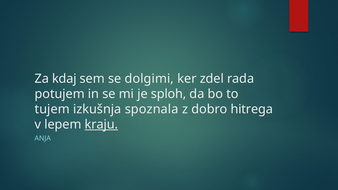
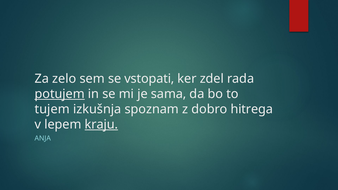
kdaj: kdaj -> zelo
dolgimi: dolgimi -> vstopati
potujem underline: none -> present
sploh: sploh -> sama
spoznala: spoznala -> spoznam
